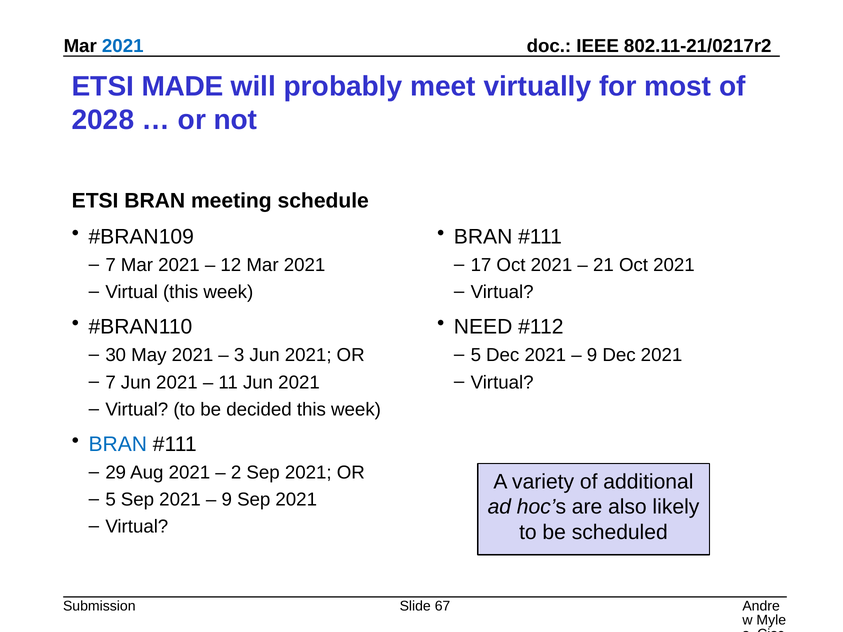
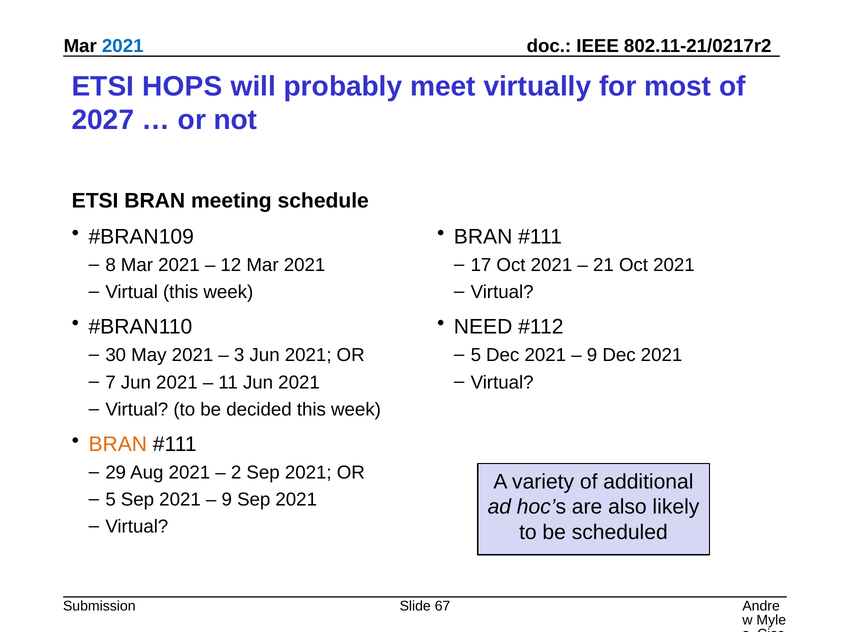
MADE: MADE -> HOPS
2028: 2028 -> 2027
7 at (111, 265): 7 -> 8
BRAN at (118, 444) colour: blue -> orange
